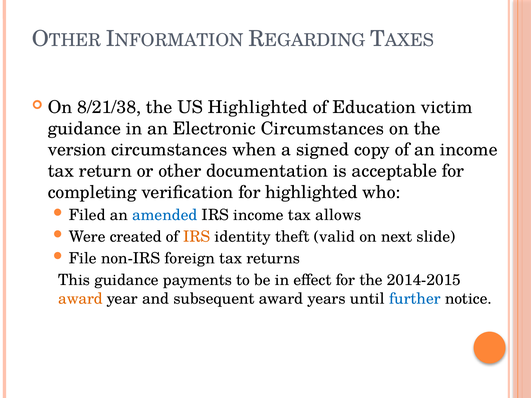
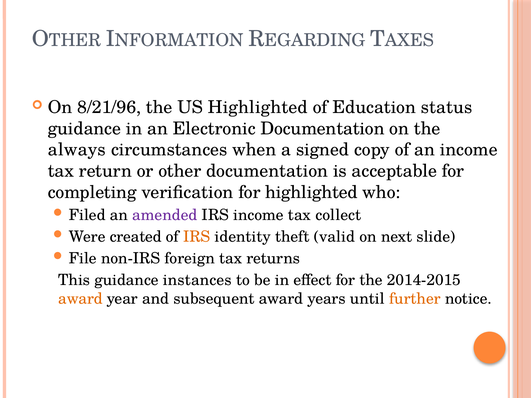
8/21/38: 8/21/38 -> 8/21/96
victim: victim -> status
Electronic Circumstances: Circumstances -> Documentation
version: version -> always
amended colour: blue -> purple
allows: allows -> collect
payments: payments -> instances
further colour: blue -> orange
